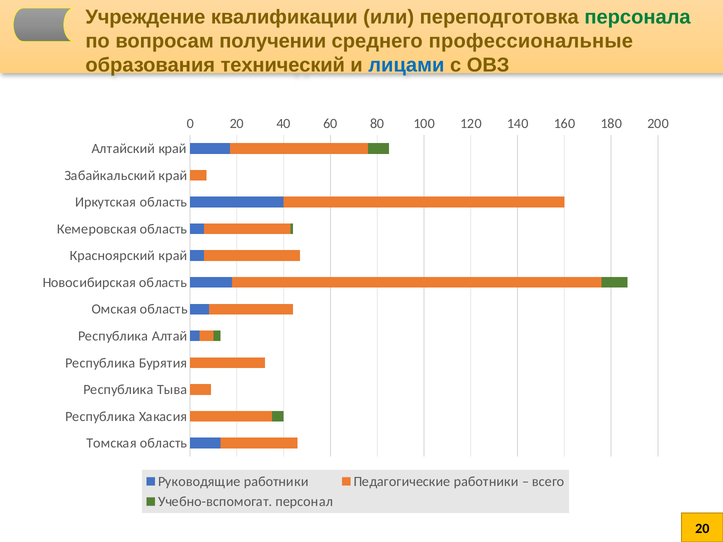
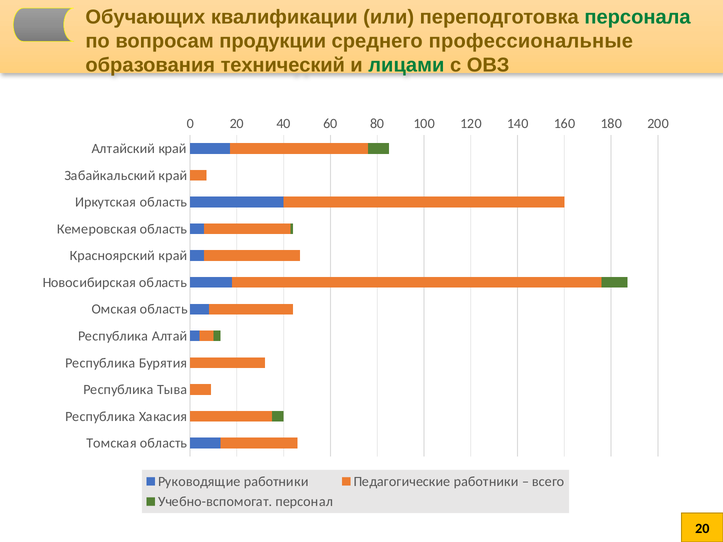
Учреждение: Учреждение -> Обучающих
получении: получении -> продукции
лицами colour: blue -> green
